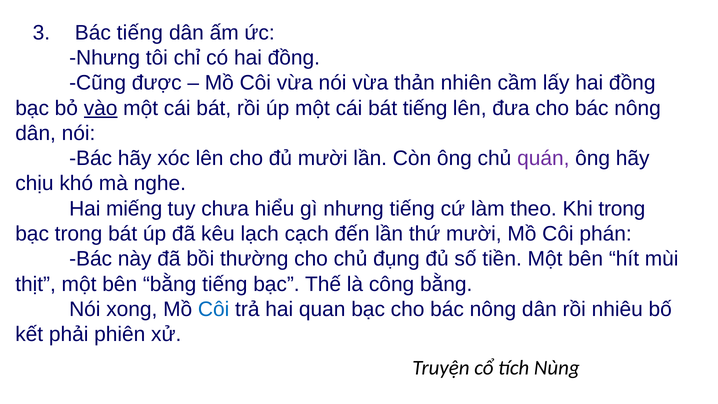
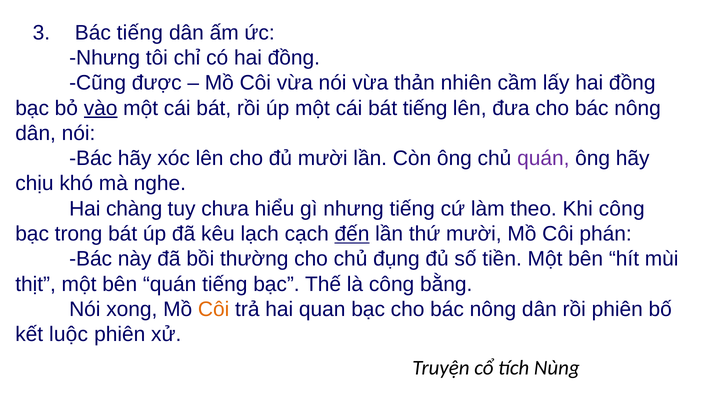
miếng: miếng -> chàng
Khi trong: trong -> công
đến underline: none -> present
bên bằng: bằng -> quán
Côi at (214, 309) colour: blue -> orange
rồi nhiêu: nhiêu -> phiên
phải: phải -> luộc
